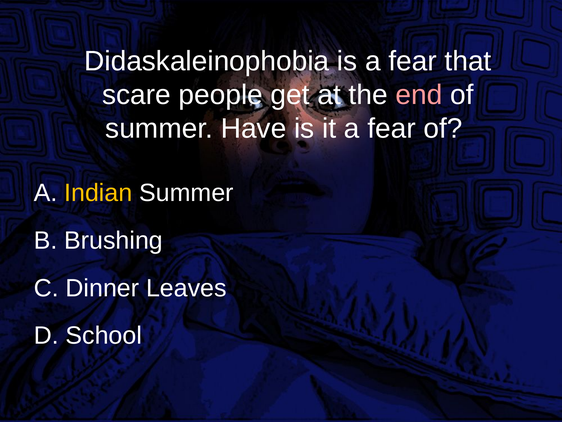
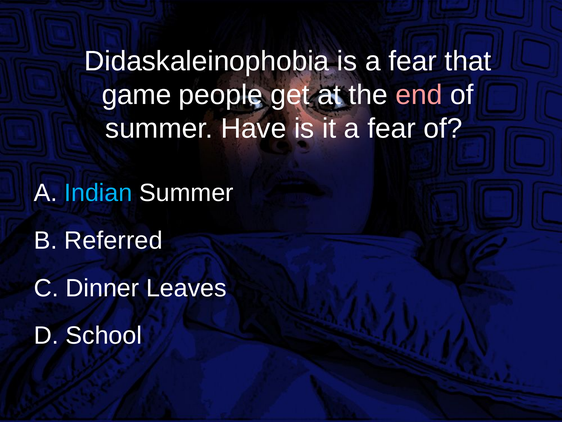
scare: scare -> game
Indian colour: yellow -> light blue
Brushing: Brushing -> Referred
